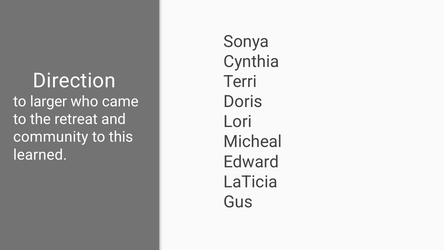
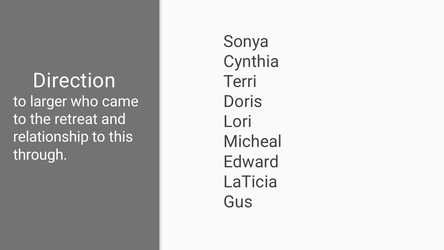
community: community -> relationship
learned: learned -> through
